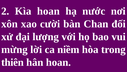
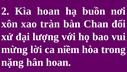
nước: nước -> buồn
cười: cười -> tràn
thiên: thiên -> nặng
